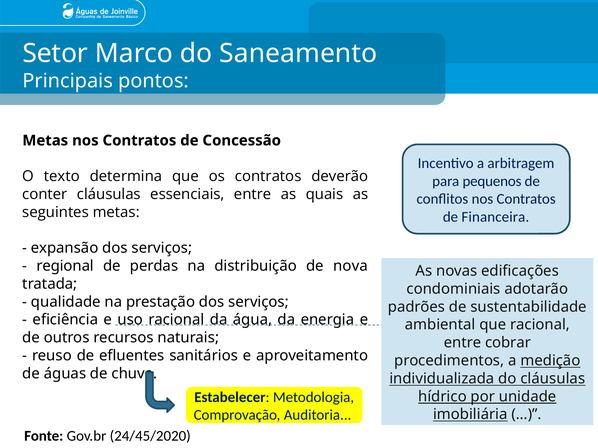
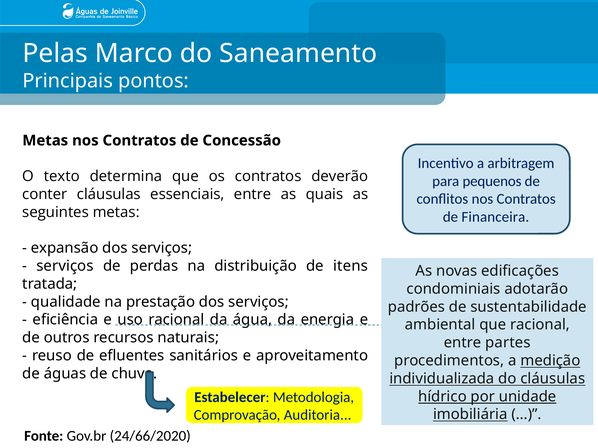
Setor: Setor -> Pelas
regional at (65, 266): regional -> serviços
nova: nova -> itens
cobrar: cobrar -> partes
24/45/2020: 24/45/2020 -> 24/66/2020
